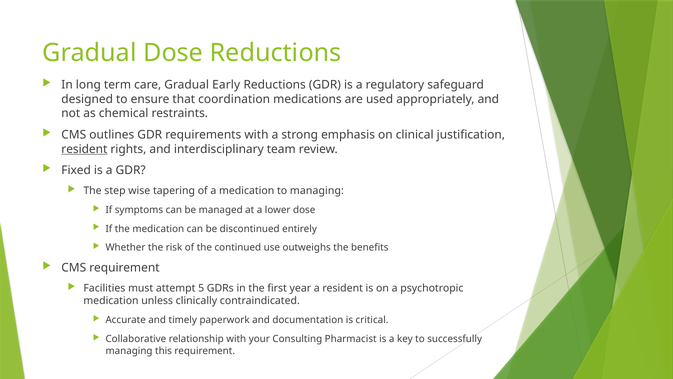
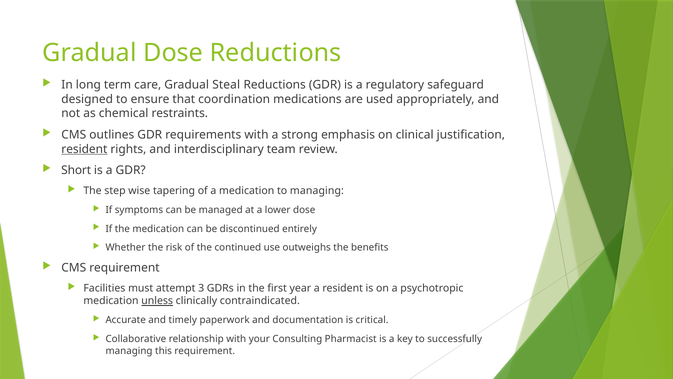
Early: Early -> Steal
Fixed: Fixed -> Short
5: 5 -> 3
unless underline: none -> present
